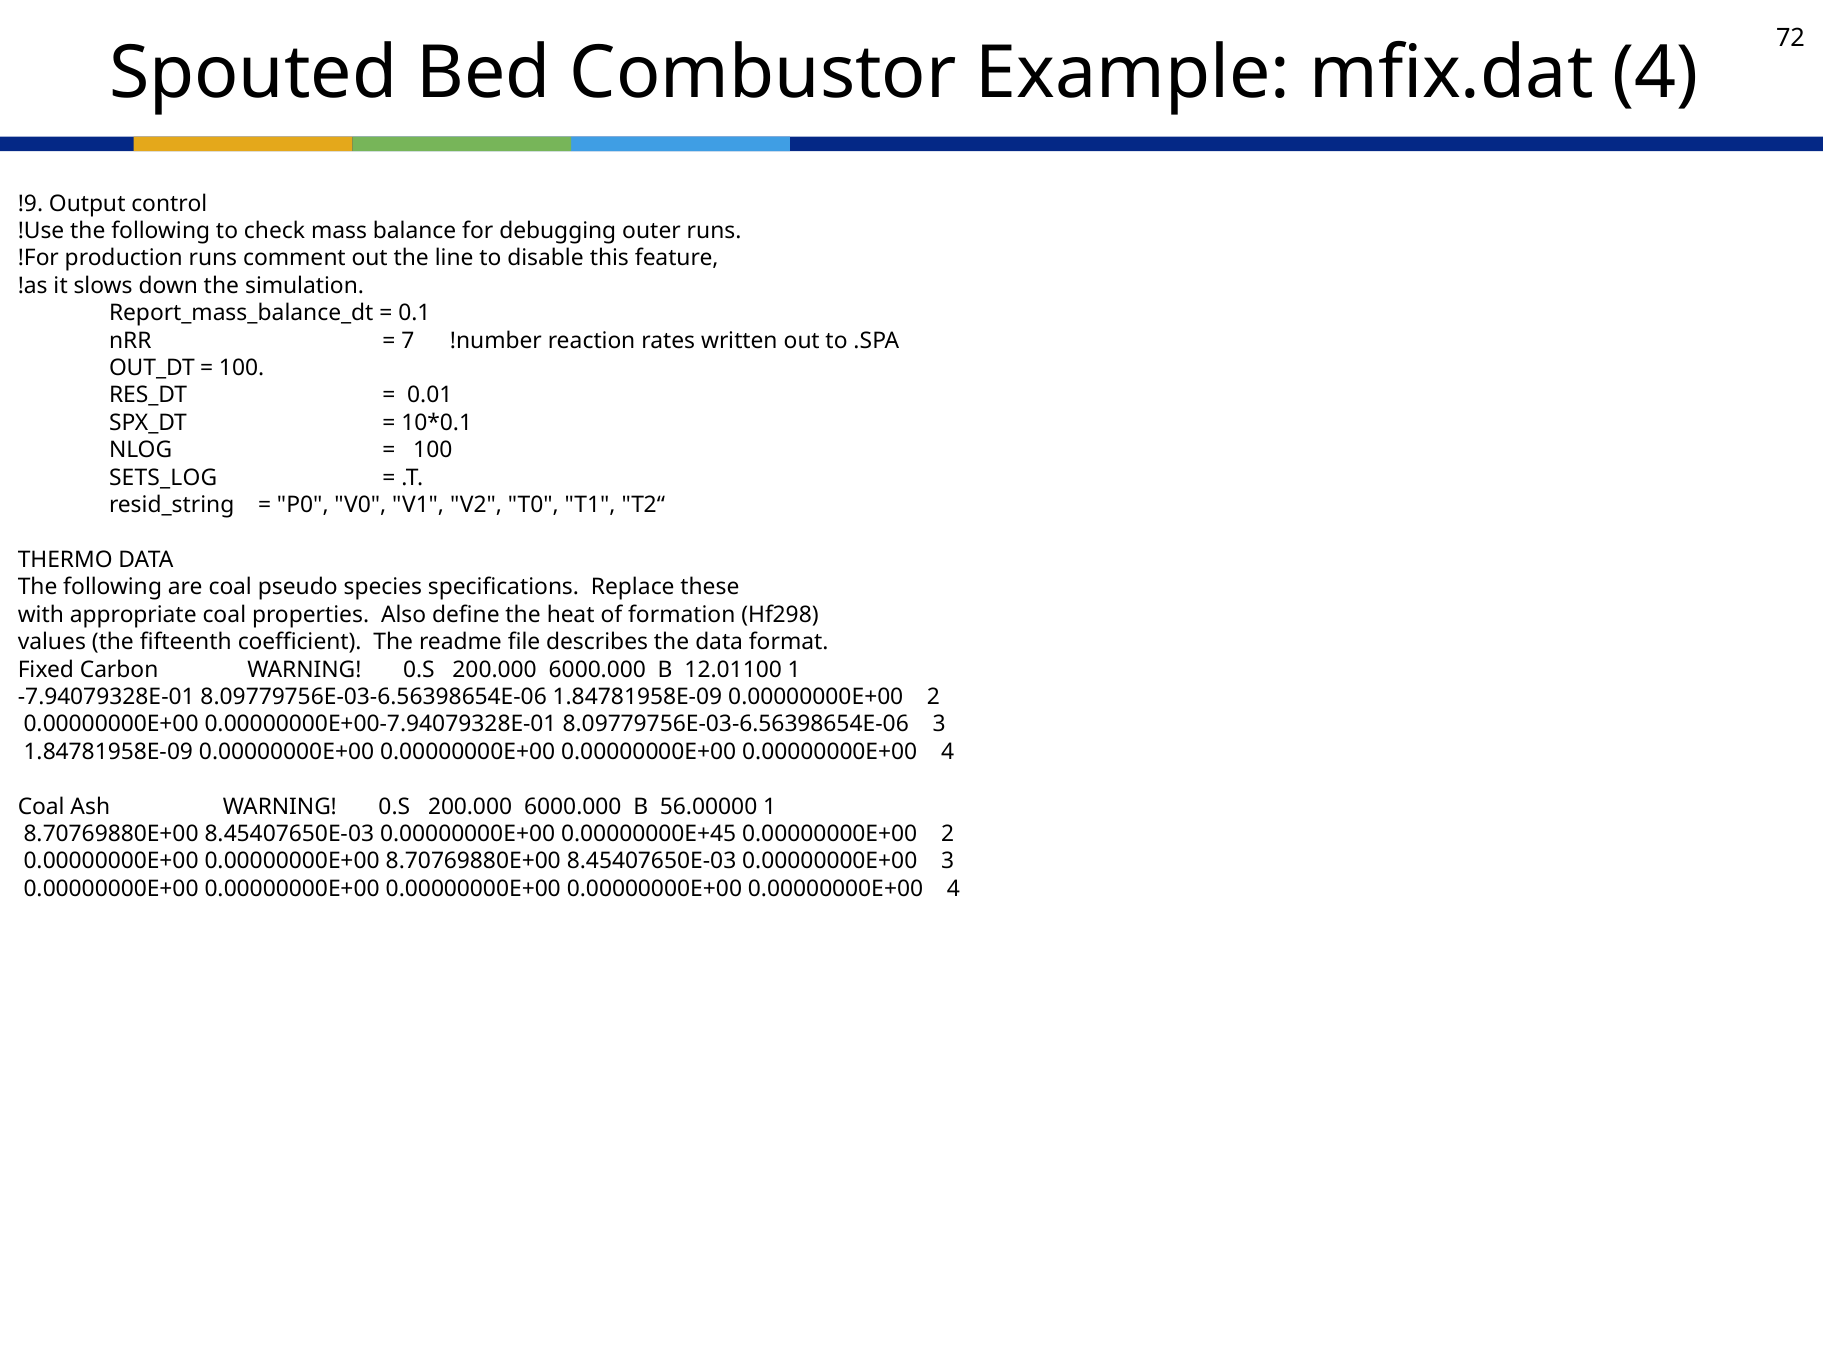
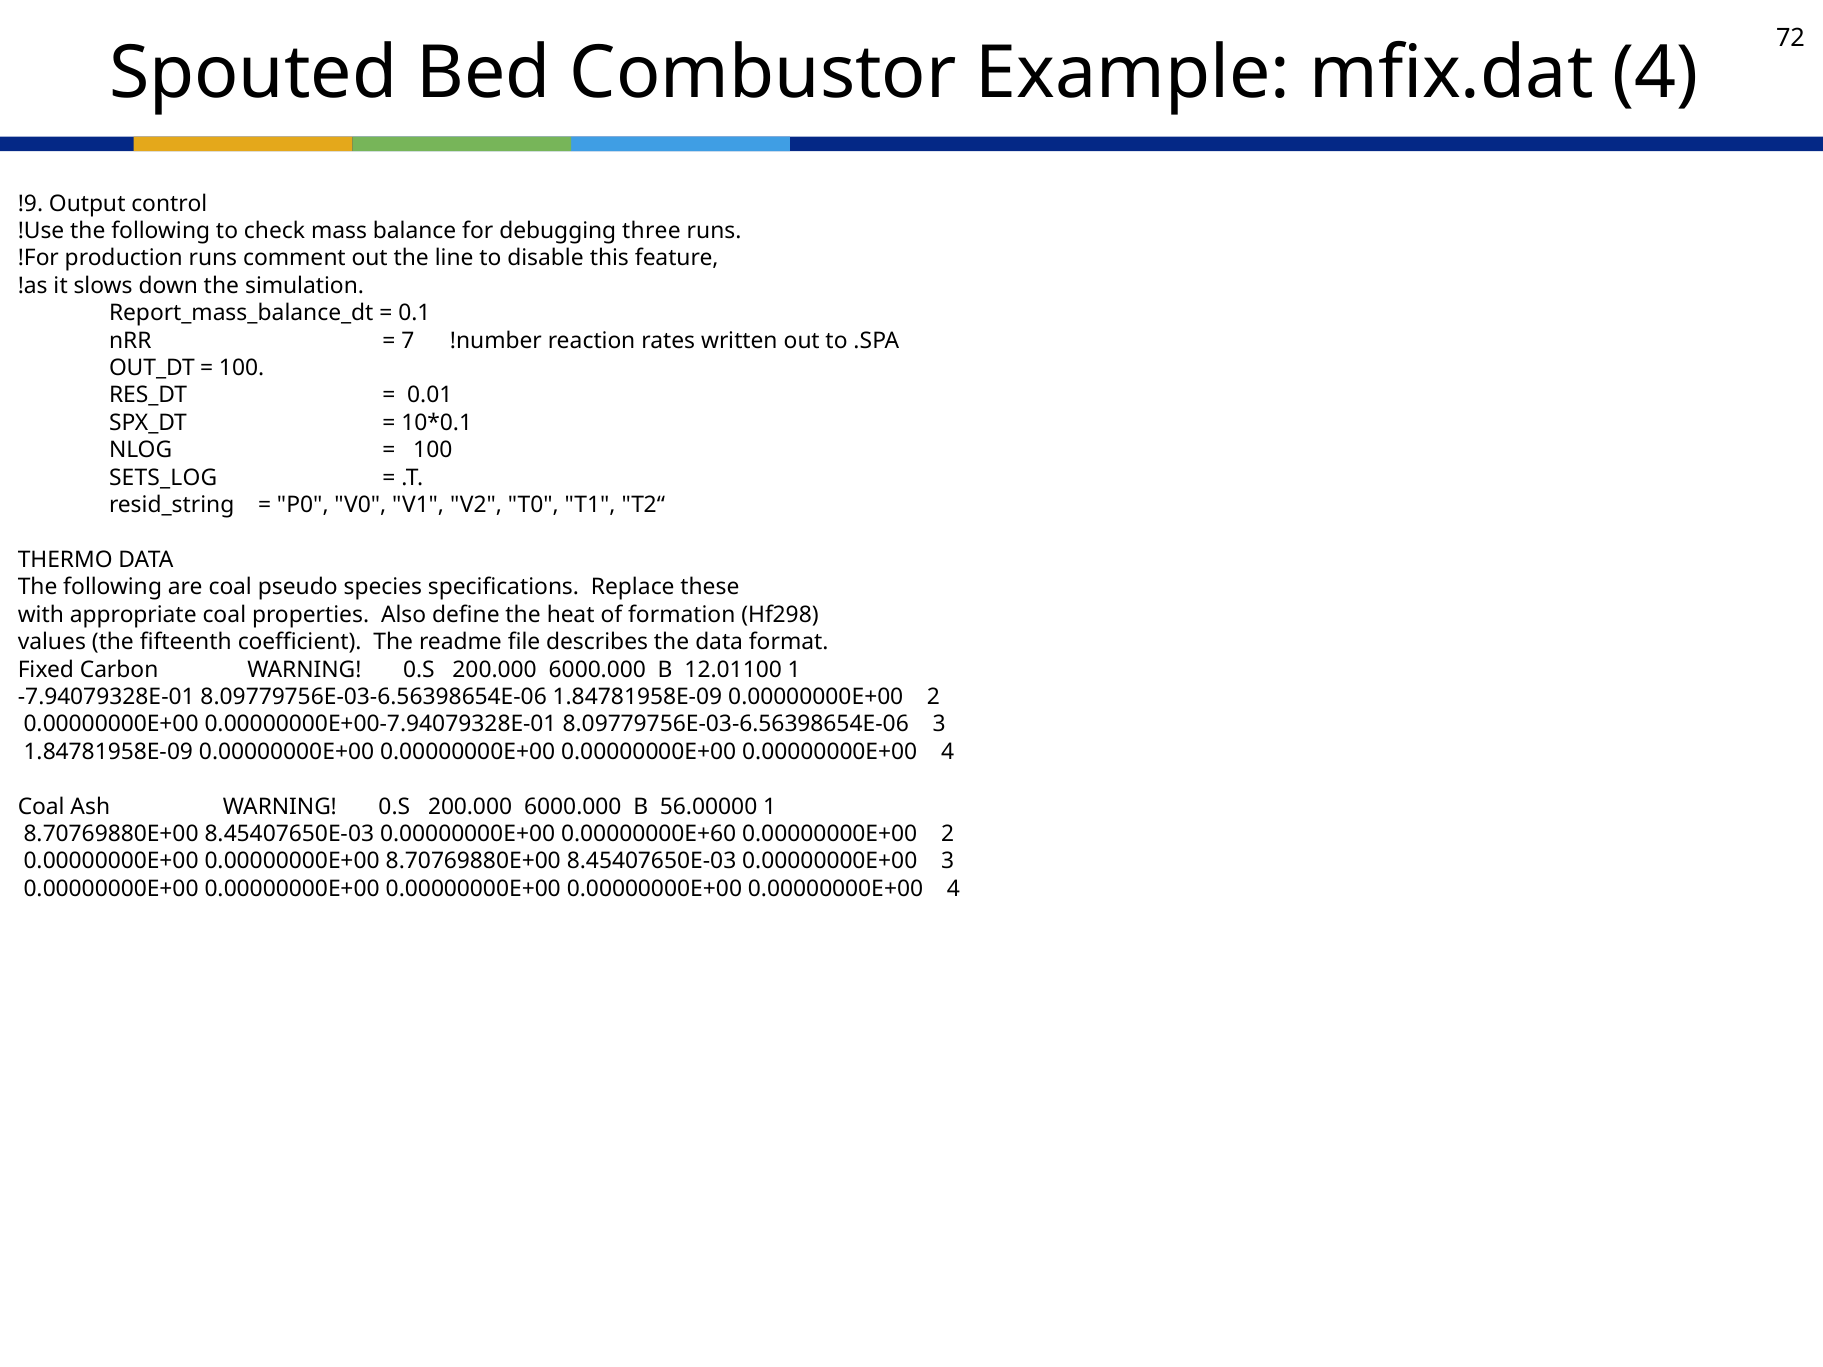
outer: outer -> three
0.00000000E+45: 0.00000000E+45 -> 0.00000000E+60
